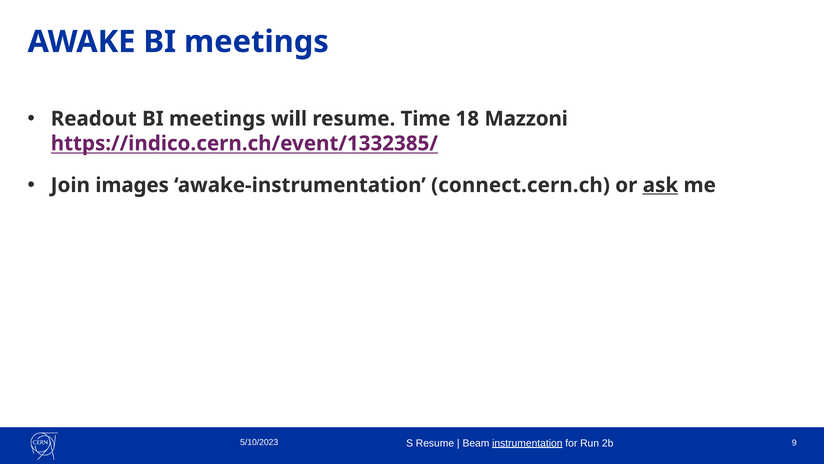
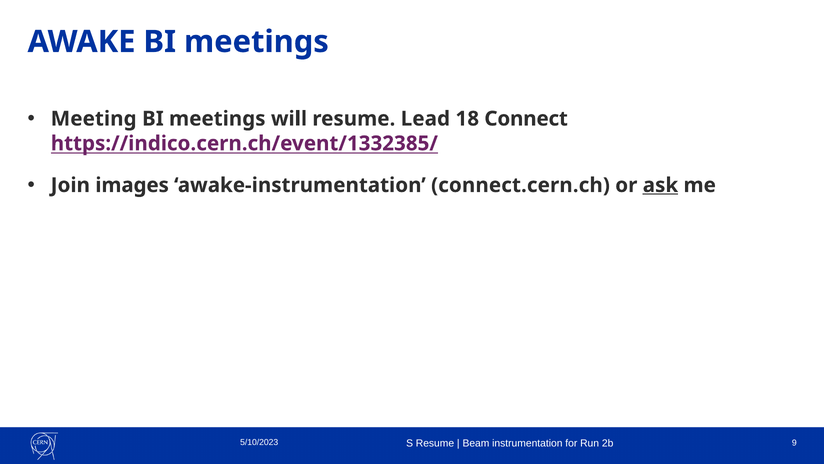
Readout: Readout -> Meeting
Time: Time -> Lead
Mazzoni: Mazzoni -> Connect
instrumentation underline: present -> none
